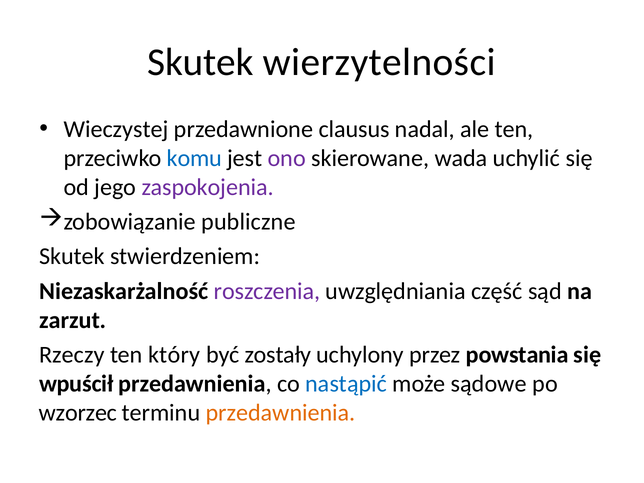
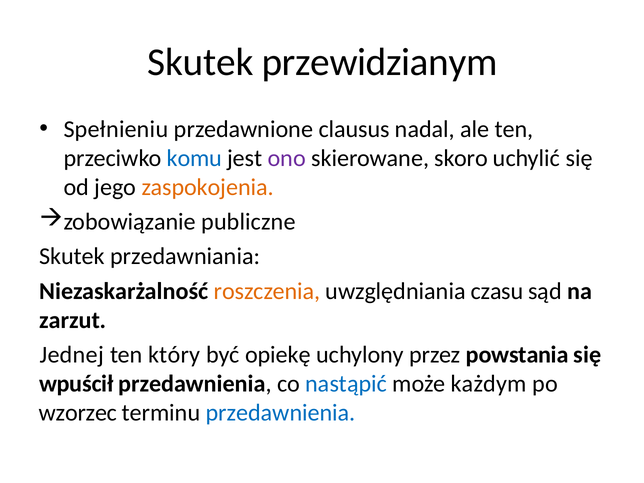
wierzytelności: wierzytelności -> przewidzianym
Wieczystej: Wieczystej -> Spełnieniu
wada: wada -> skoro
zaspokojenia colour: purple -> orange
stwierdzeniem: stwierdzeniem -> przedawniania
roszczenia colour: purple -> orange
część: część -> czasu
Rzeczy: Rzeczy -> Jednej
zostały: zostały -> opiekę
sądowe: sądowe -> każdym
przedawnienia at (281, 413) colour: orange -> blue
